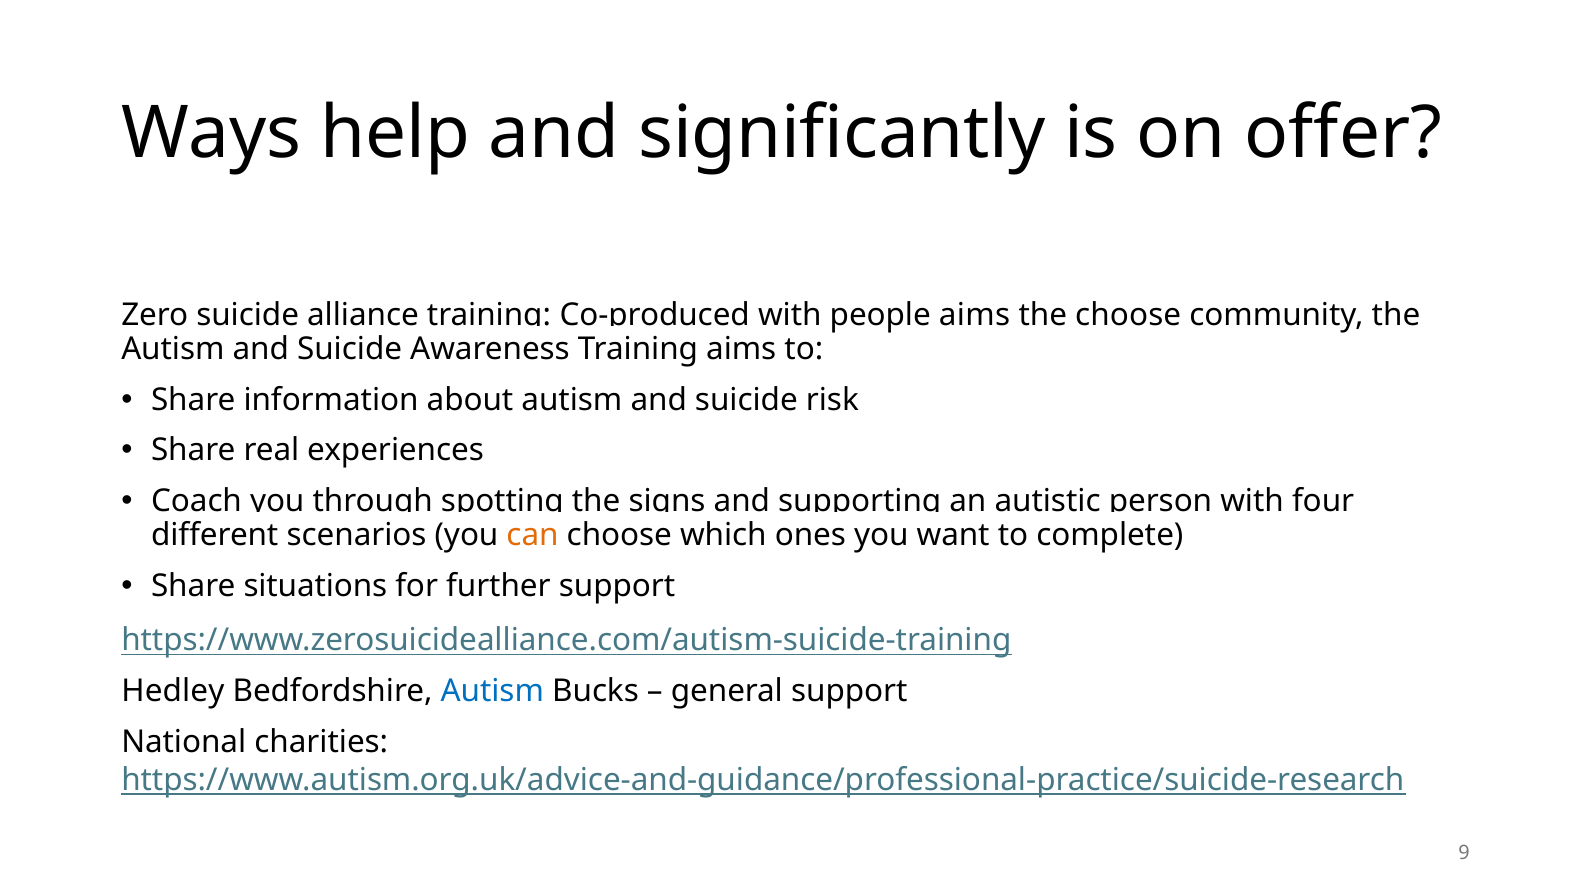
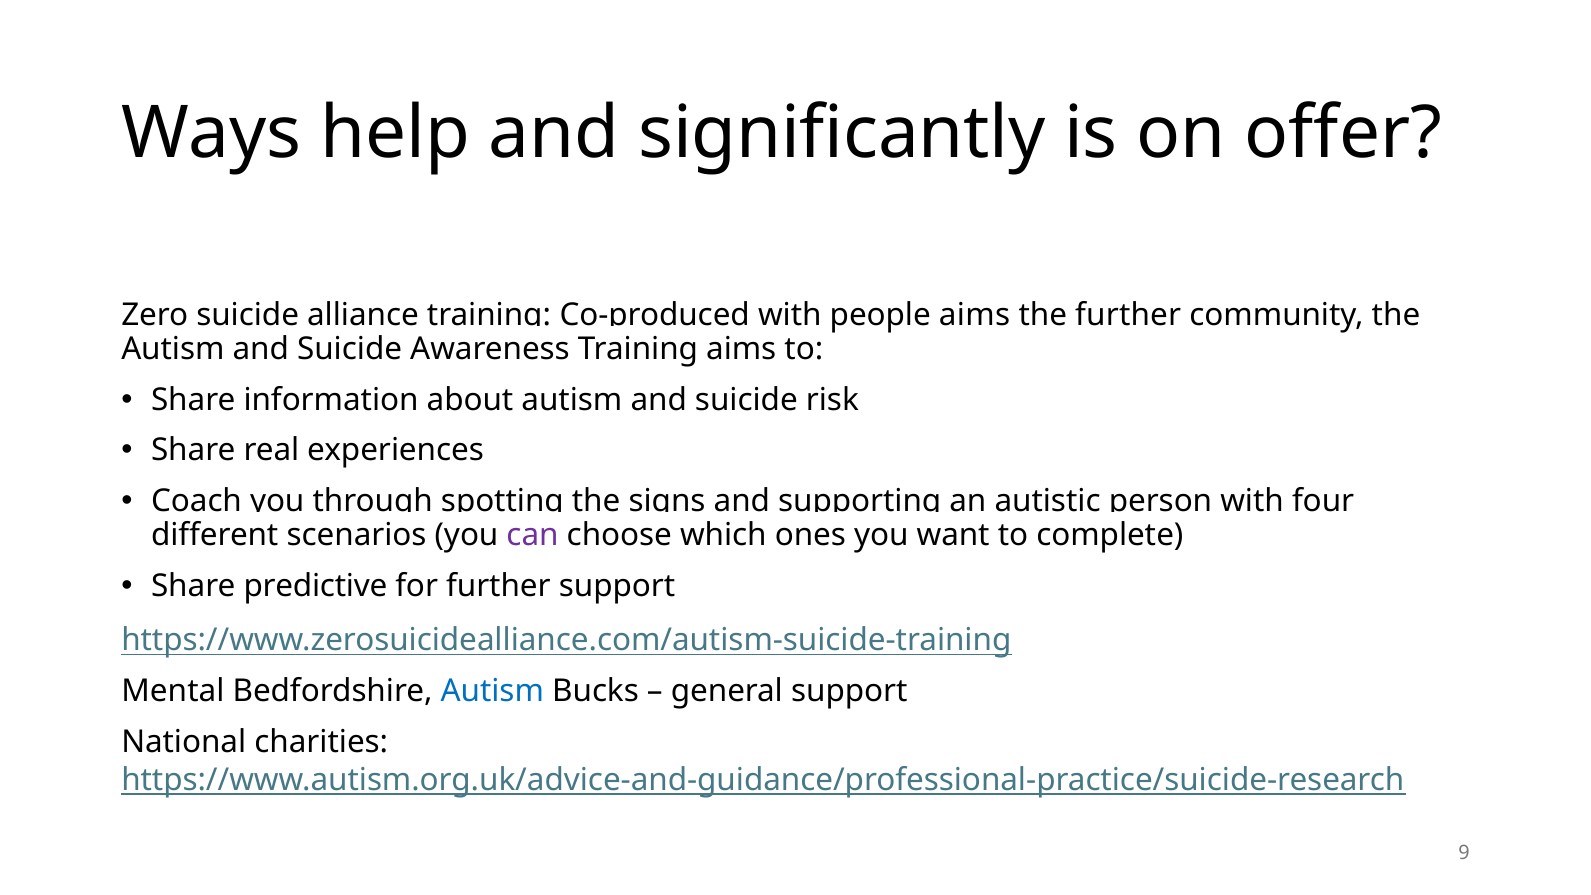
the choose: choose -> further
can colour: orange -> purple
situations: situations -> predictive
Hedley: Hedley -> Mental
